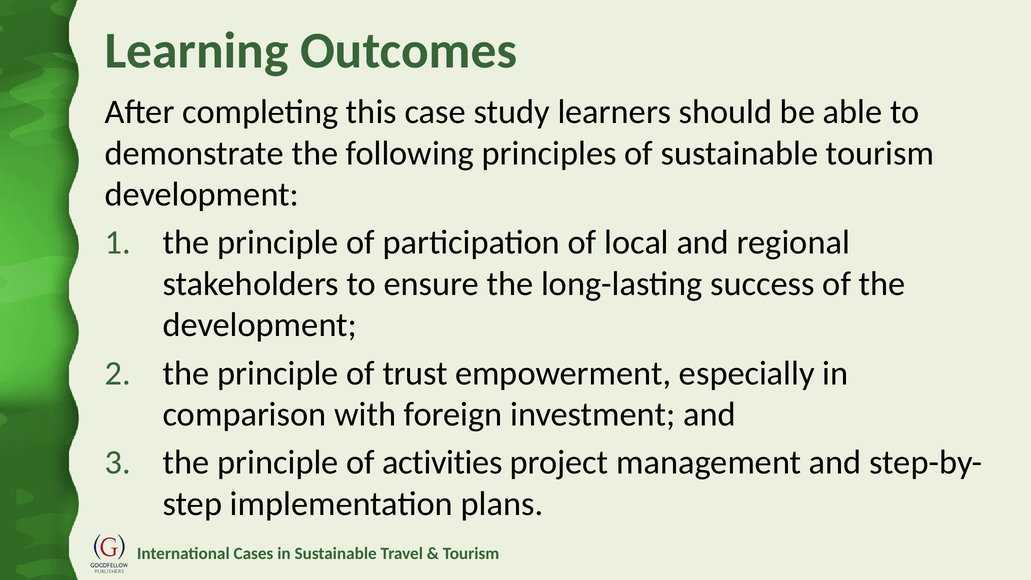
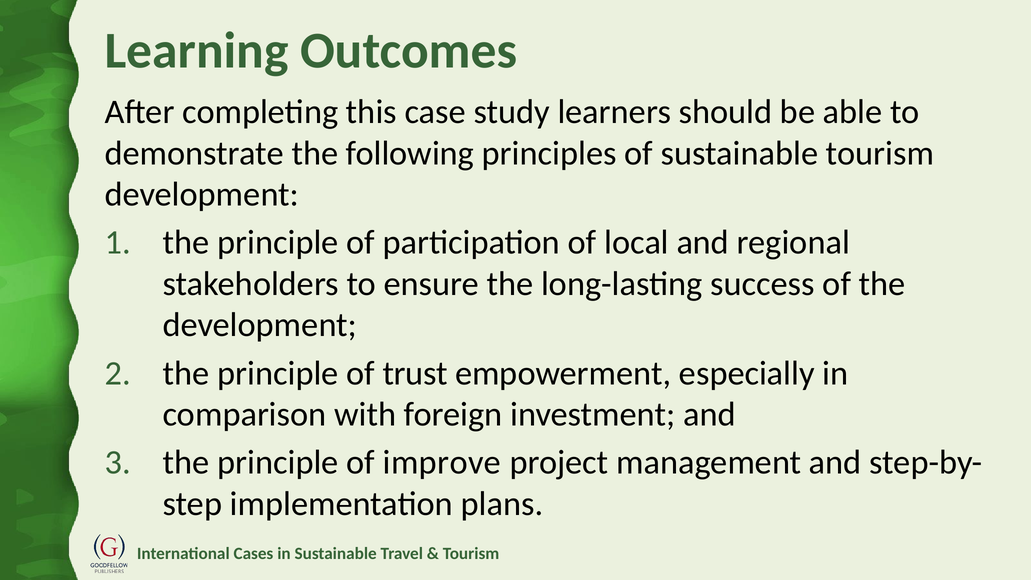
activities: activities -> improve
